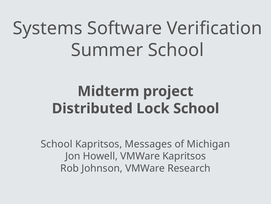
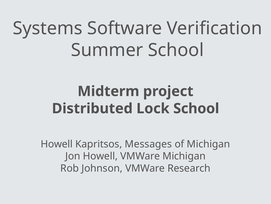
School at (57, 144): School -> Howell
VMWare Kapritsos: Kapritsos -> Michigan
